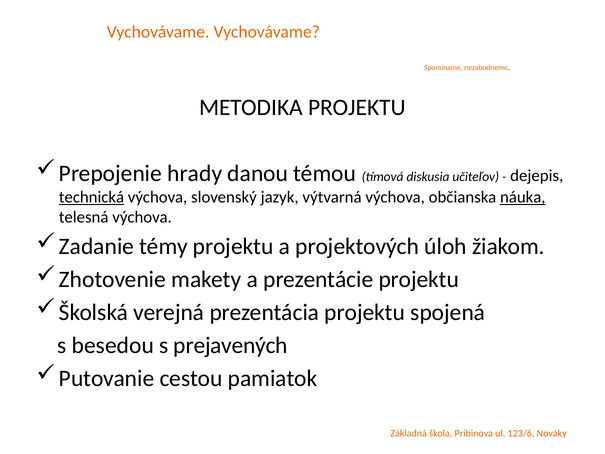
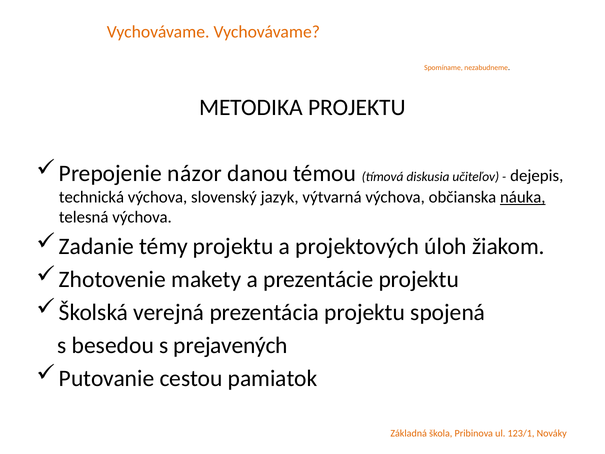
hrady: hrady -> názor
technická underline: present -> none
123/6: 123/6 -> 123/1
